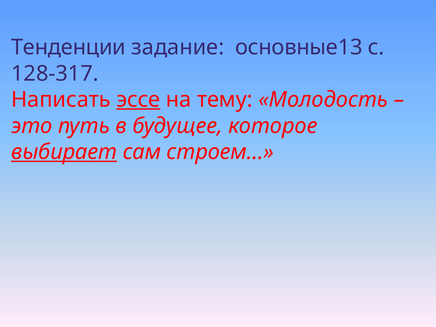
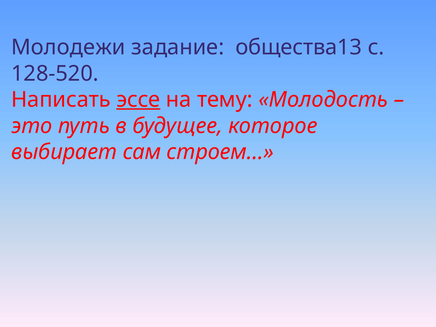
Тенденции: Тенденции -> Молодежи
основные13: основные13 -> общества13
128-317: 128-317 -> 128-520
выбирает underline: present -> none
